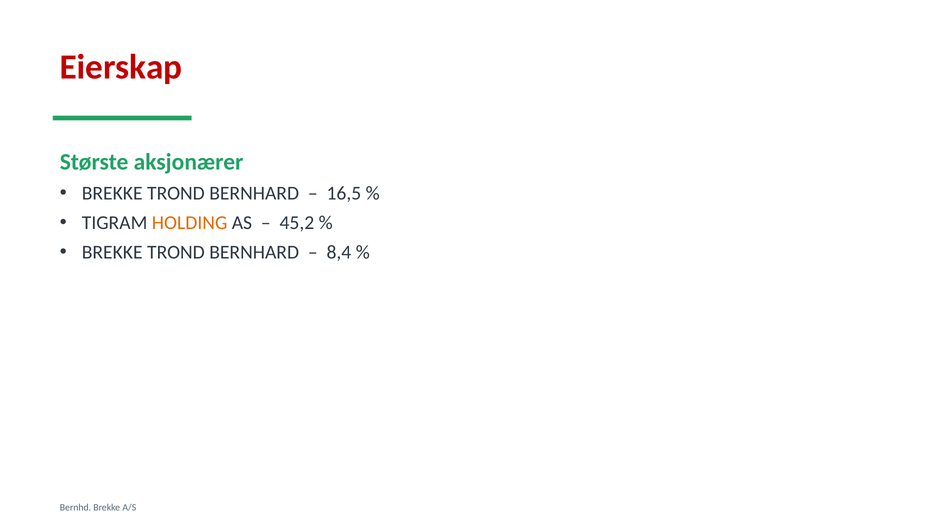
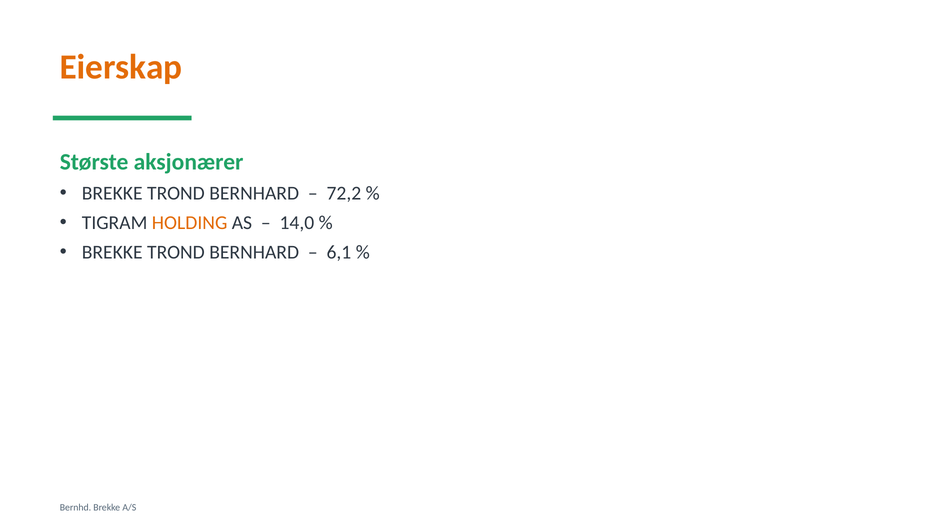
Eierskap colour: red -> orange
16,5: 16,5 -> 72,2
45,2: 45,2 -> 14,0
8,4: 8,4 -> 6,1
